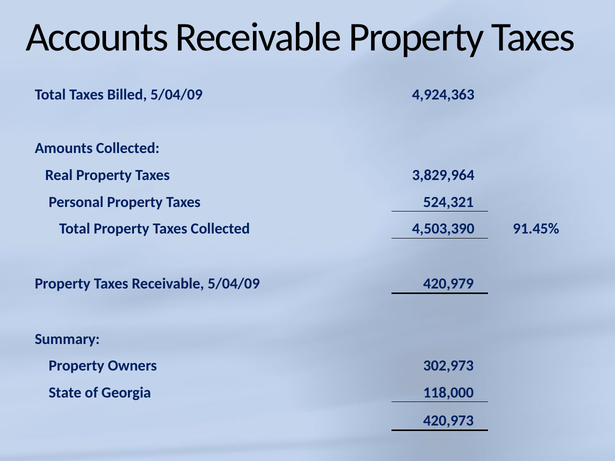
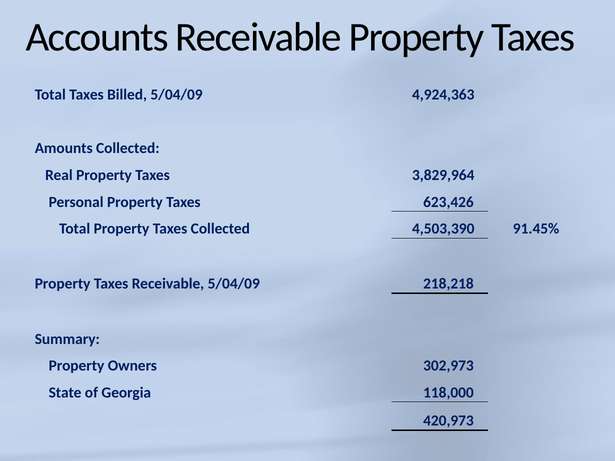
524,321: 524,321 -> 623,426
420,979: 420,979 -> 218,218
